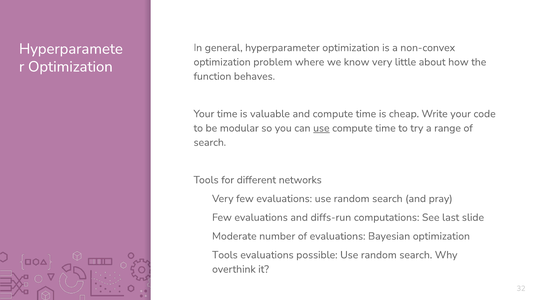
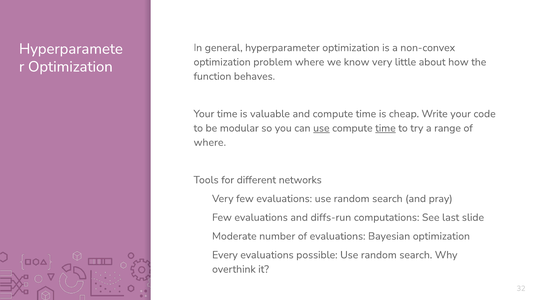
time at (385, 128) underline: none -> present
search at (210, 142): search -> where
Tools at (225, 255): Tools -> Every
